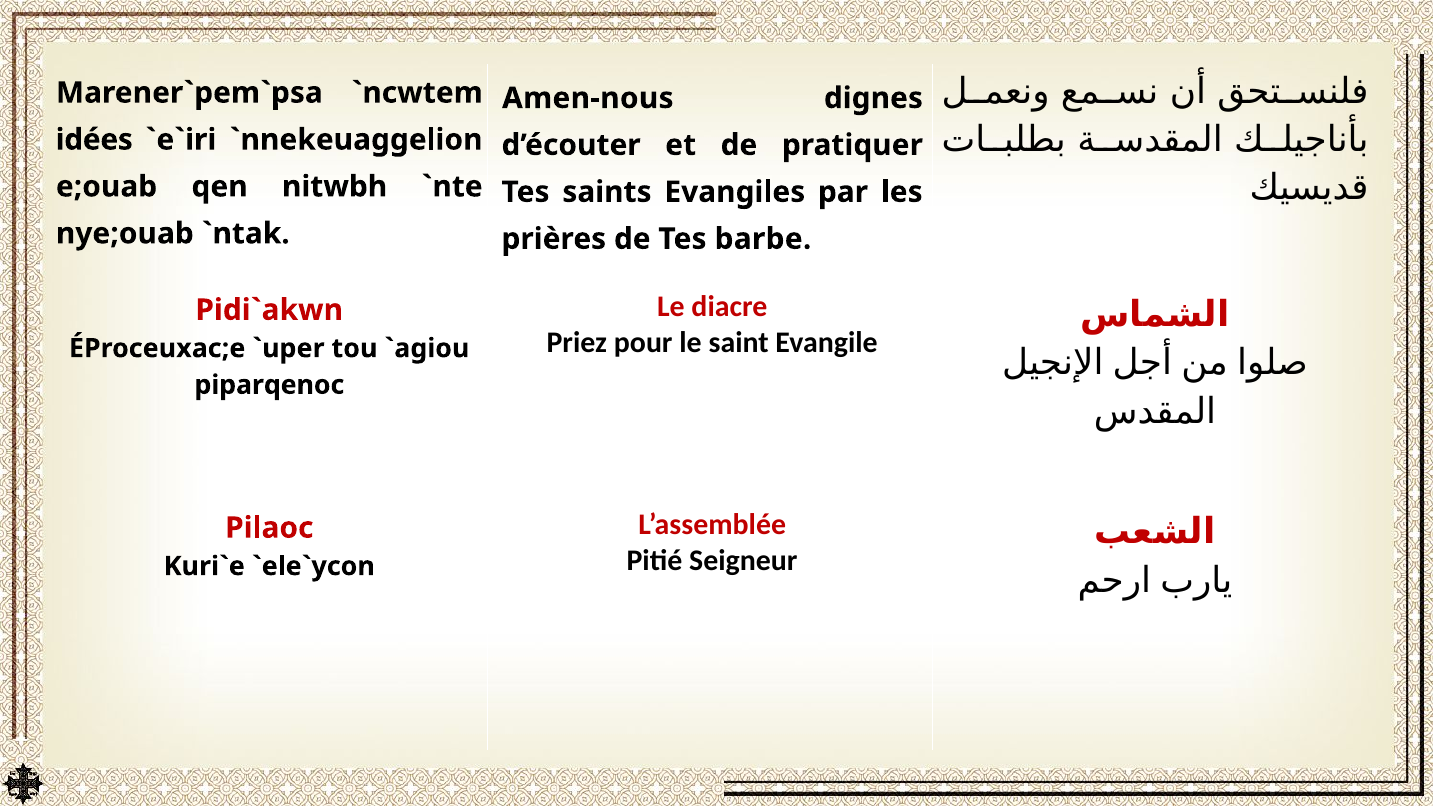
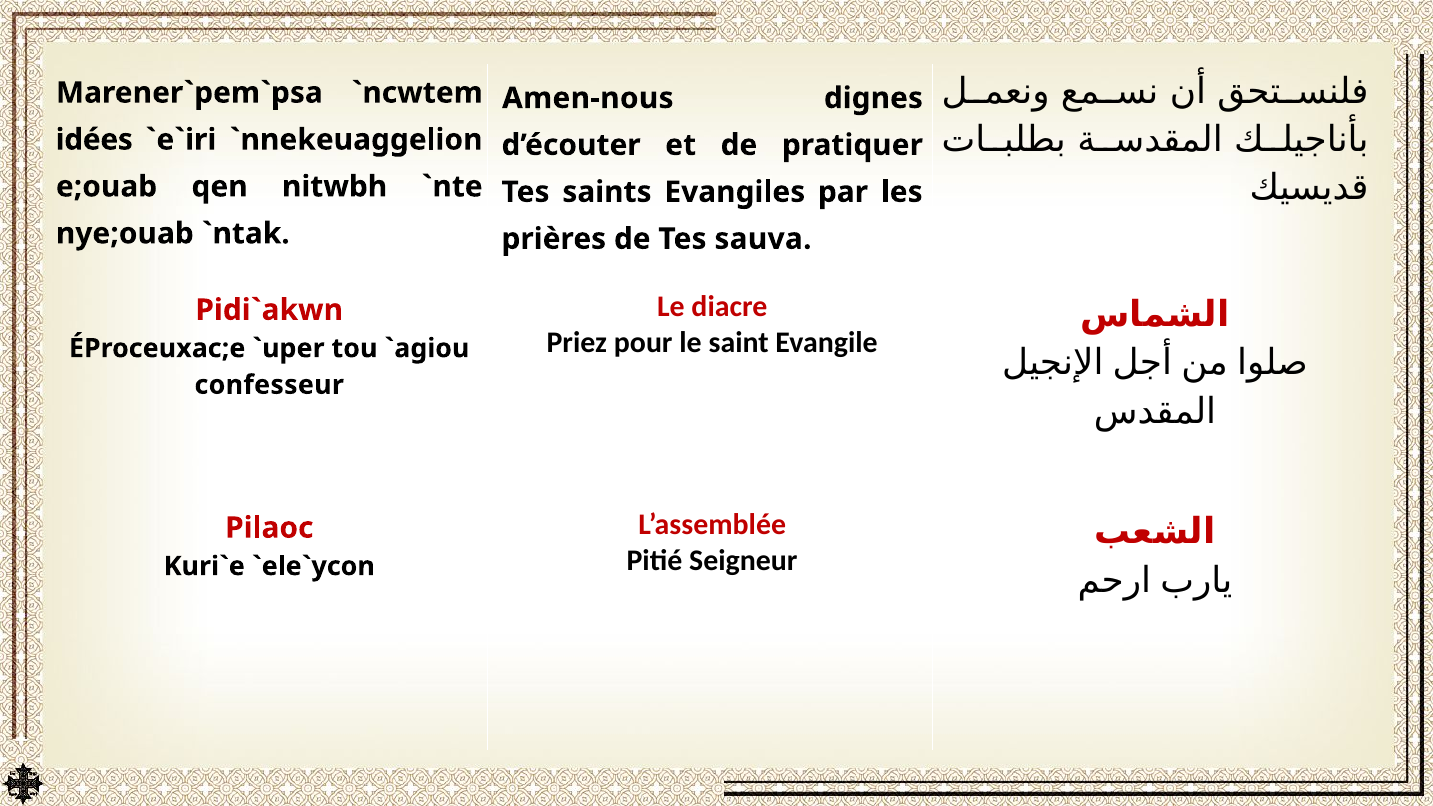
barbe: barbe -> sauva
piparqenoc: piparqenoc -> confesseur
